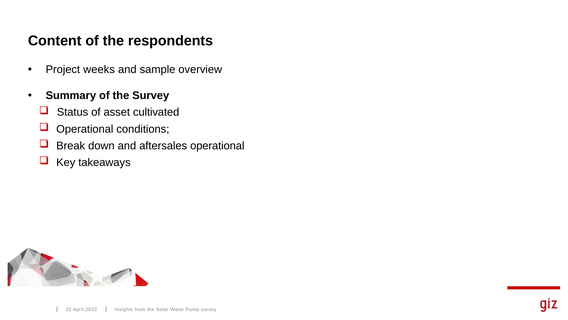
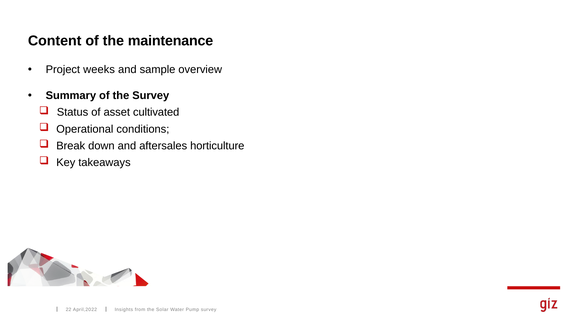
respondents: respondents -> maintenance
aftersales operational: operational -> horticulture
